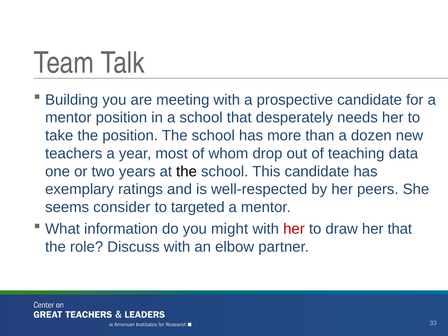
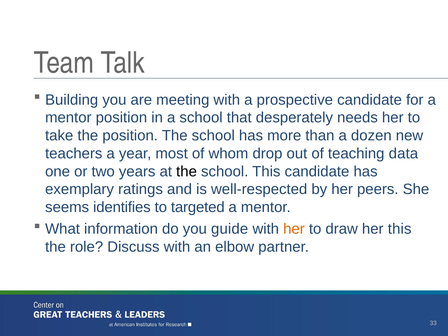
consider: consider -> identifies
might: might -> guide
her at (294, 229) colour: red -> orange
her that: that -> this
